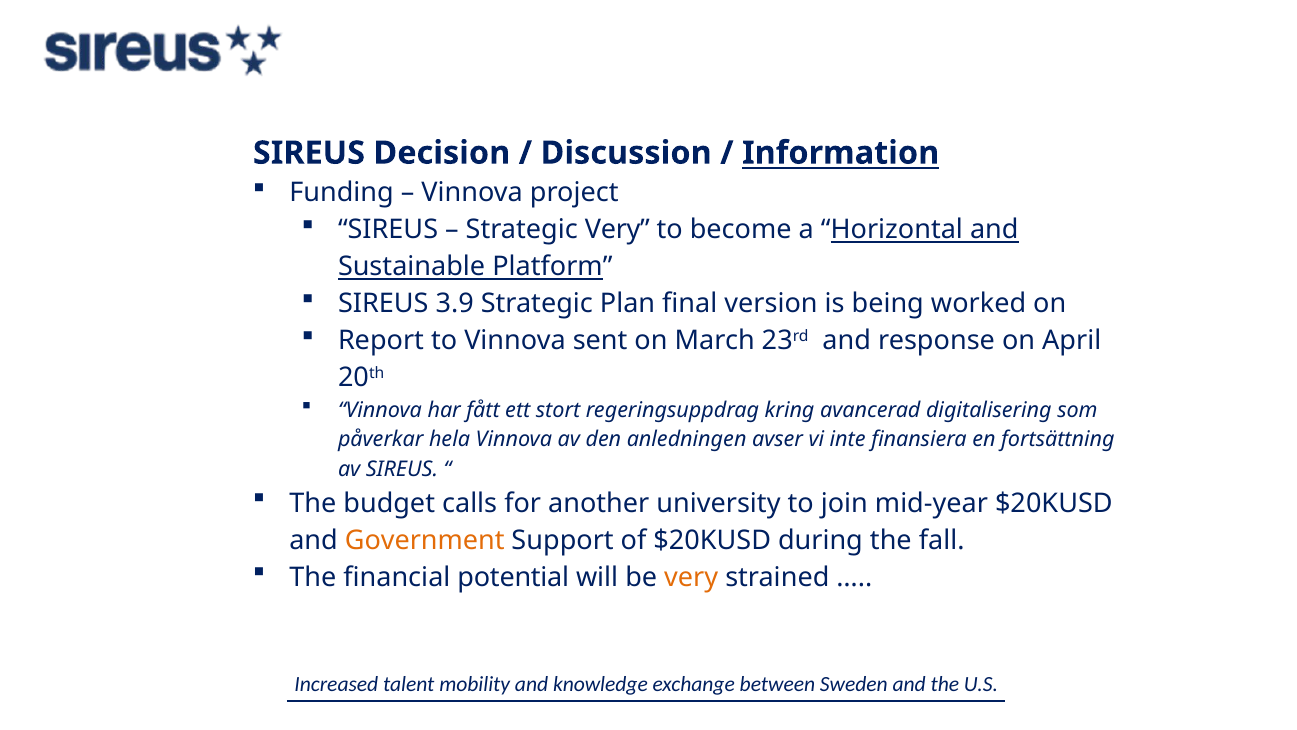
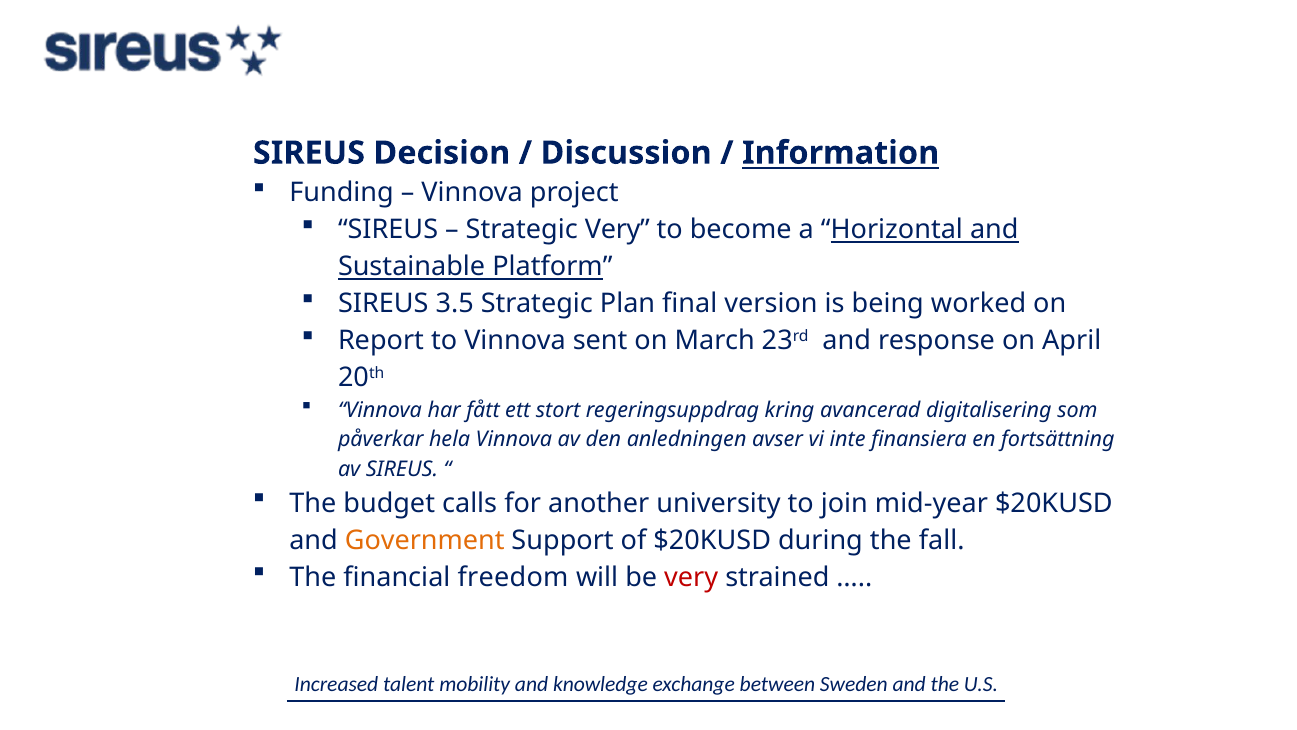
3.9: 3.9 -> 3.5
potential: potential -> freedom
very at (691, 577) colour: orange -> red
